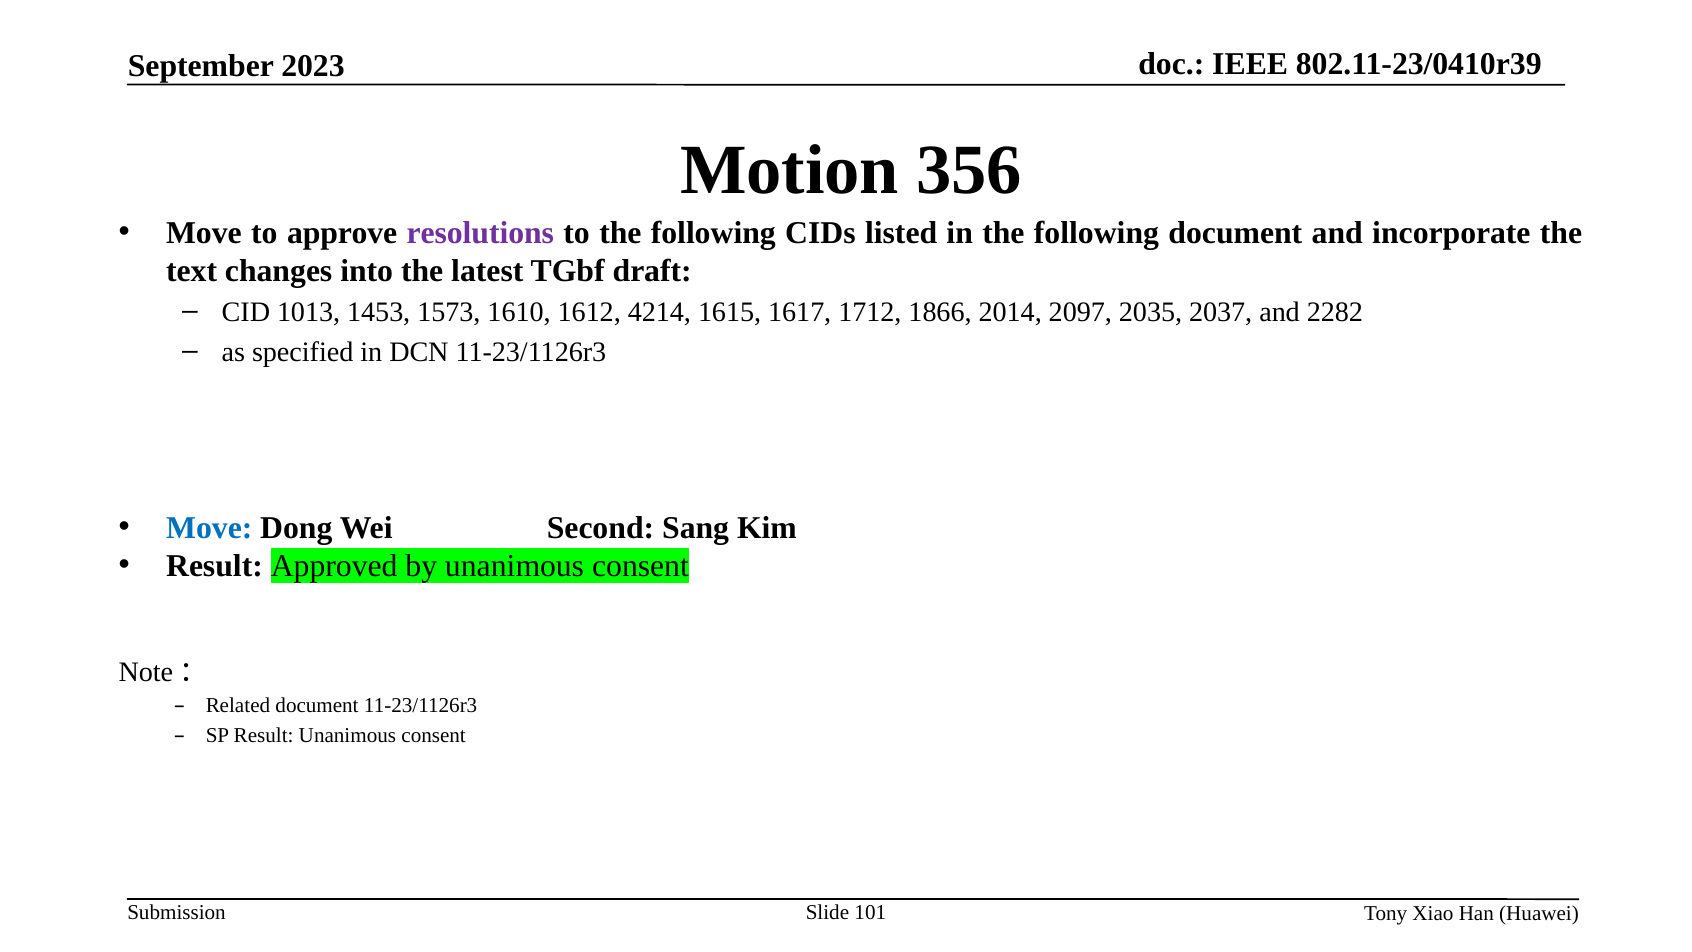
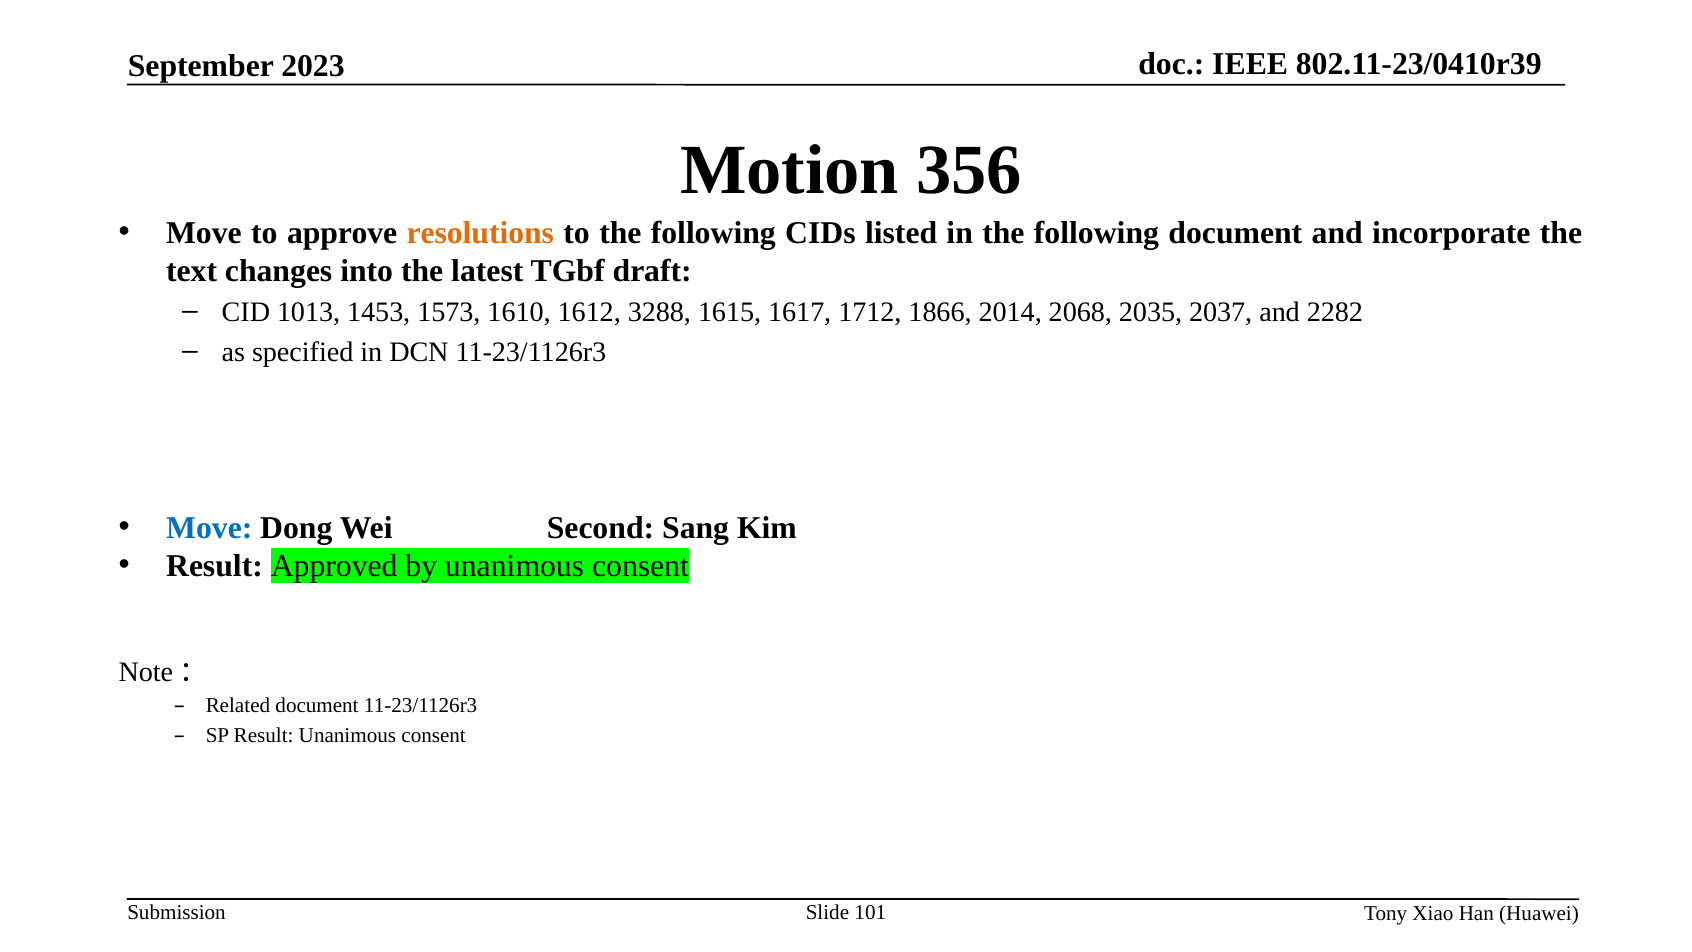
resolutions colour: purple -> orange
4214: 4214 -> 3288
2097: 2097 -> 2068
